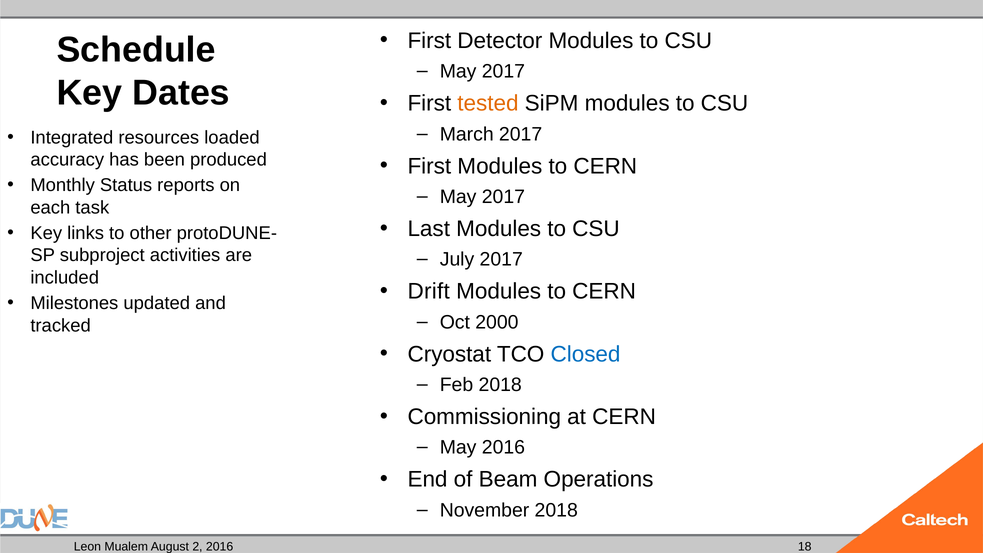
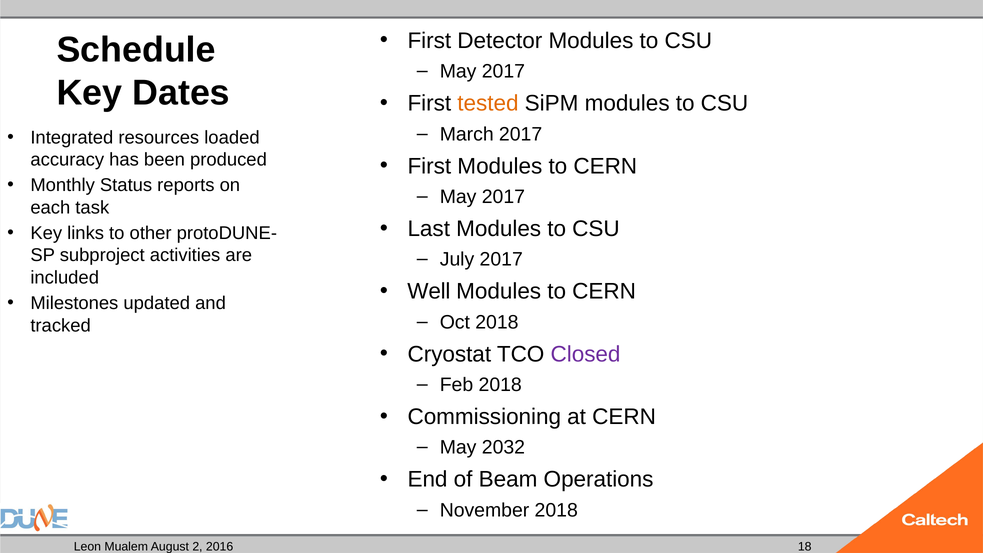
Drift: Drift -> Well
Oct 2000: 2000 -> 2018
Closed colour: blue -> purple
May 2016: 2016 -> 2032
